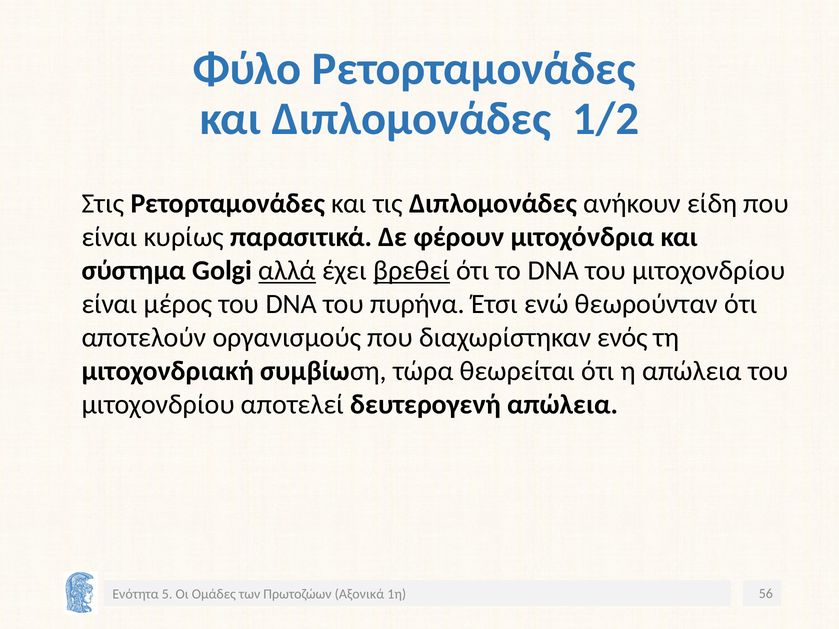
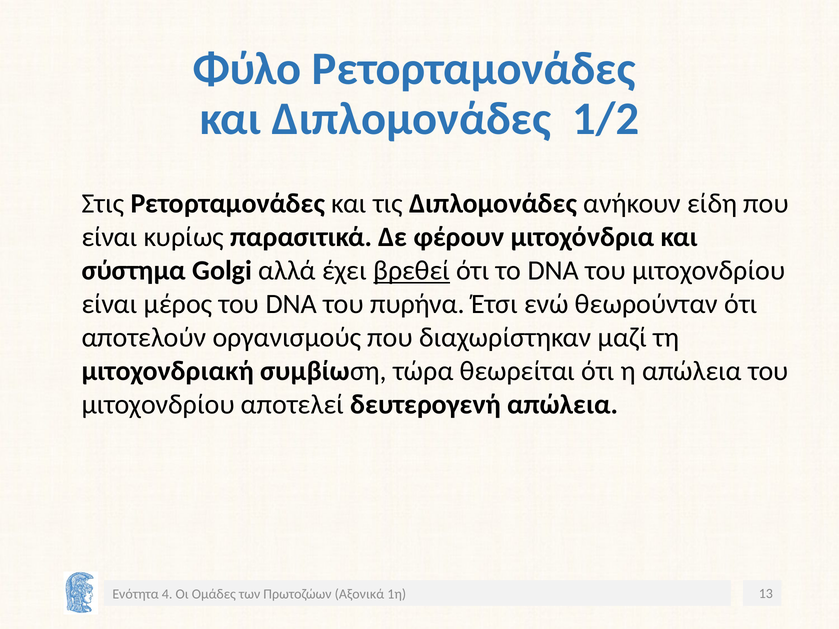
αλλά underline: present -> none
ενός: ενός -> μαζί
5: 5 -> 4
56: 56 -> 13
